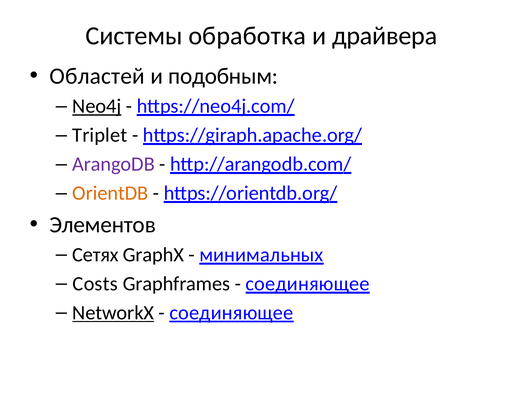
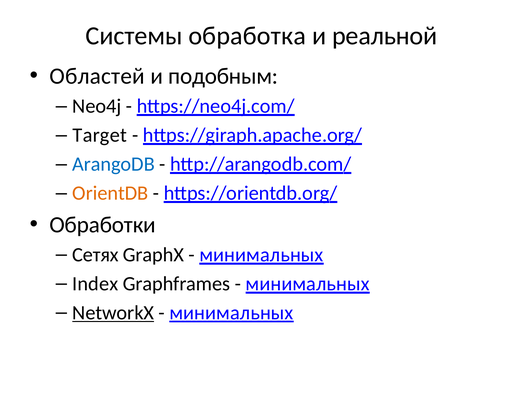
драйвера: драйвера -> реальной
Neo4j underline: present -> none
Triplet: Triplet -> Target
ArangoDB colour: purple -> blue
Элементов: Элементов -> Обработки
Costs: Costs -> Index
соединяющее at (308, 283): соединяющее -> минимальных
соединяющее at (231, 312): соединяющее -> минимальных
